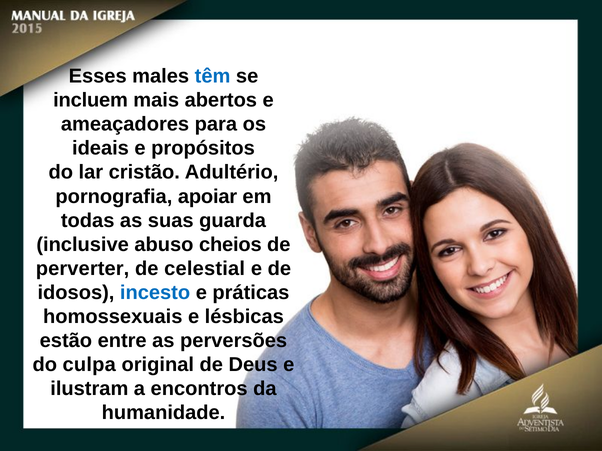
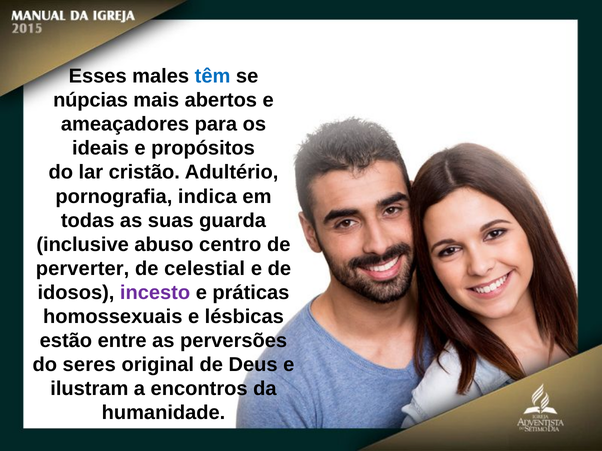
incluem: incluem -> núpcias
apoiar: apoiar -> indica
cheios: cheios -> centro
incesto colour: blue -> purple
culpa: culpa -> seres
